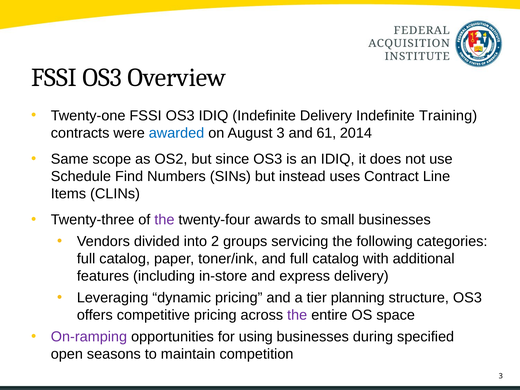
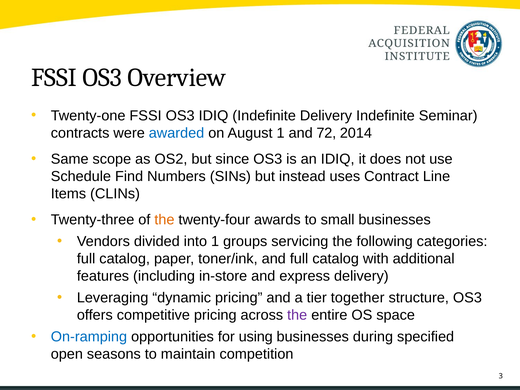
Training: Training -> Seminar
August 3: 3 -> 1
61: 61 -> 72
the at (164, 220) colour: purple -> orange
into 2: 2 -> 1
planning: planning -> together
On-ramping colour: purple -> blue
